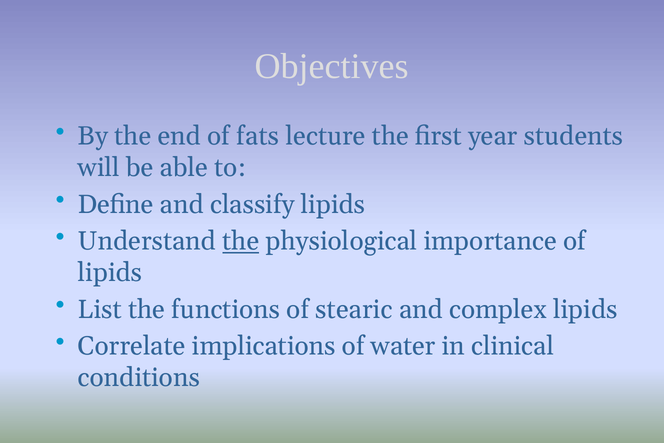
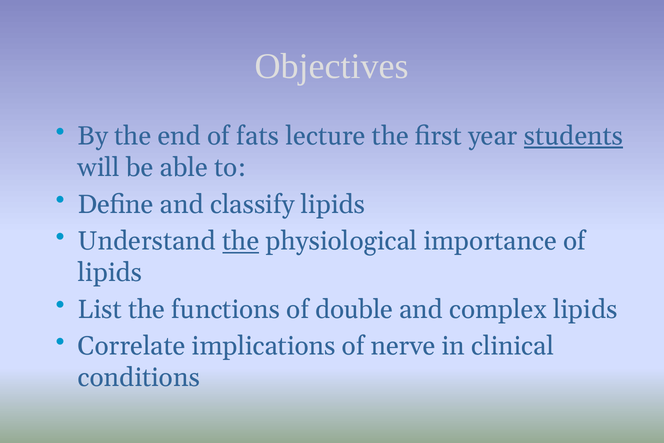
students underline: none -> present
stearic: stearic -> double
water: water -> nerve
